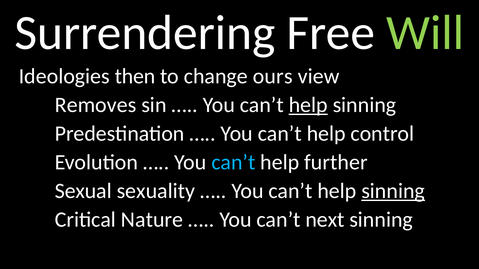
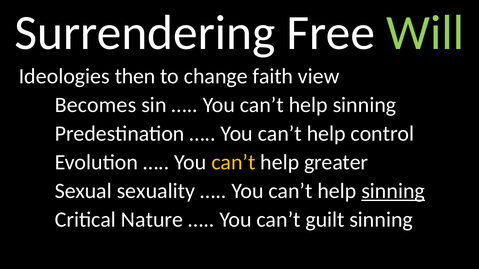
ours: ours -> faith
Removes: Removes -> Becomes
help at (308, 105) underline: present -> none
can’t at (233, 162) colour: light blue -> yellow
further: further -> greater
next: next -> guilt
